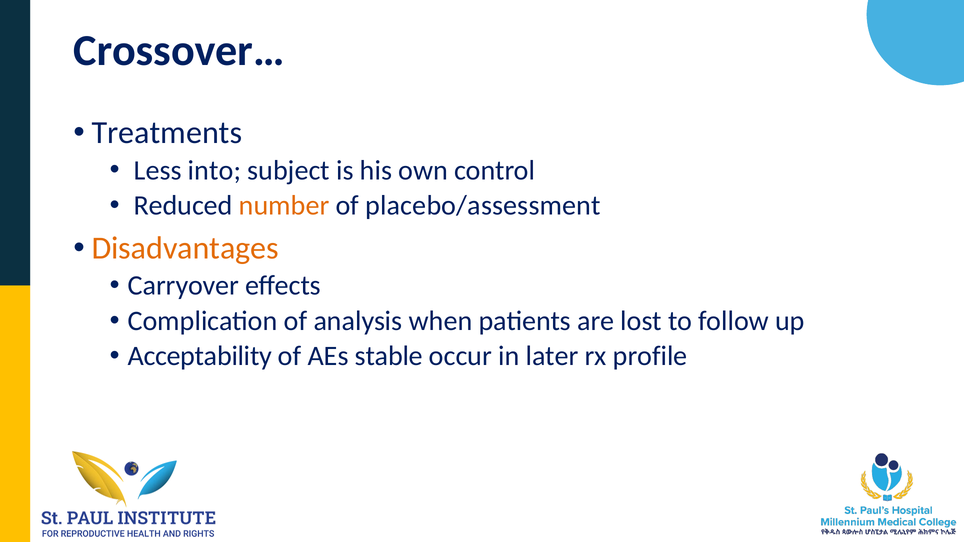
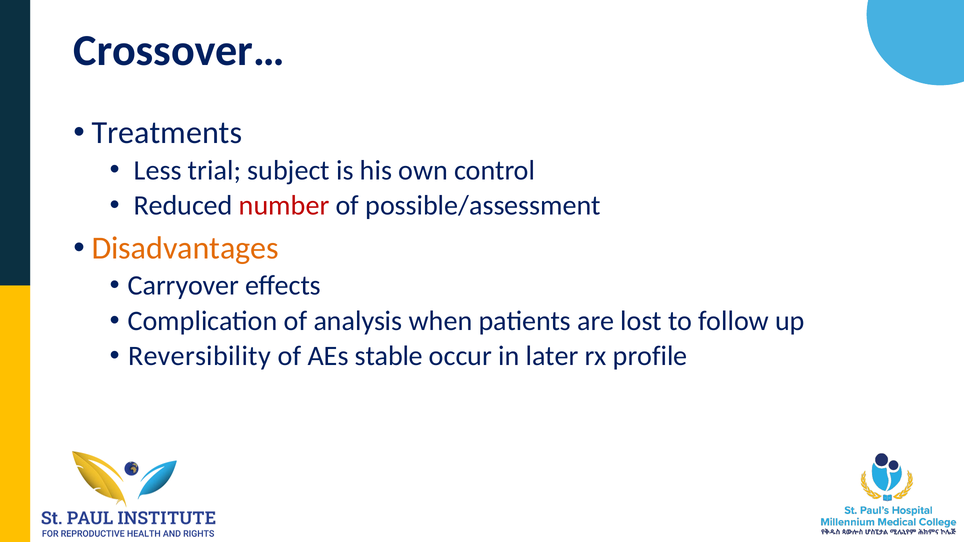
into: into -> trial
number colour: orange -> red
placebo/assessment: placebo/assessment -> possible/assessment
Acceptability: Acceptability -> Reversibility
